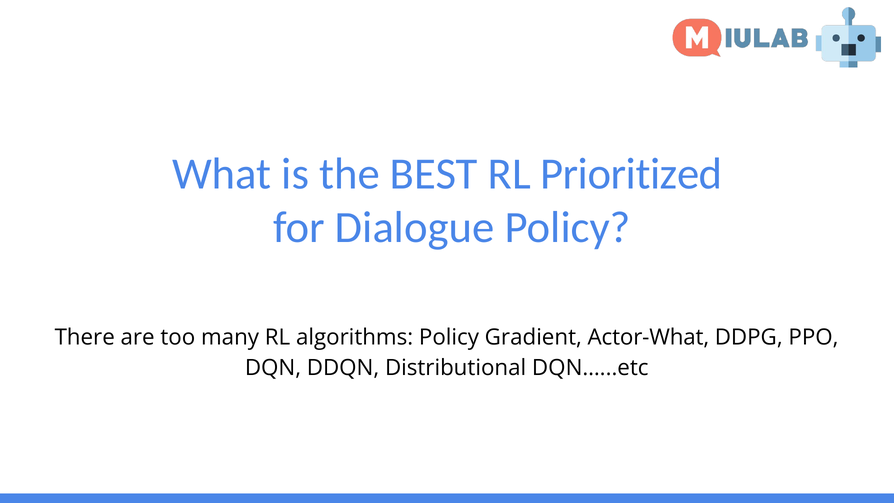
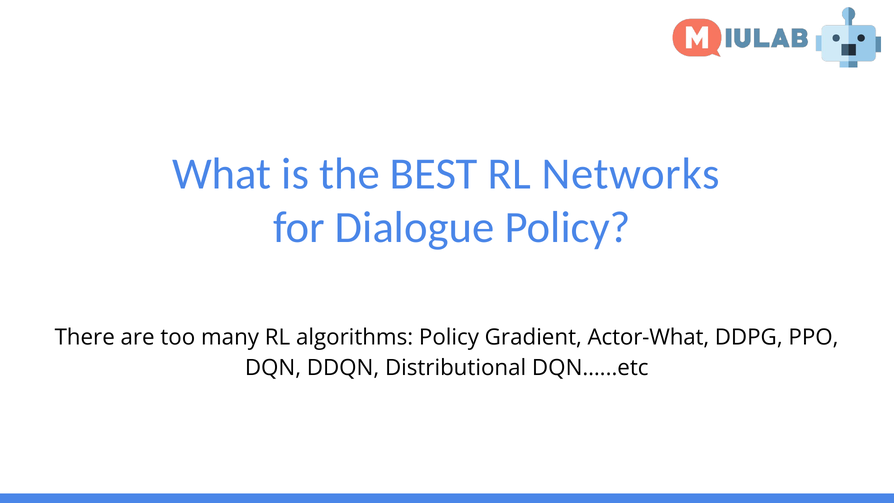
Prioritized: Prioritized -> Networks
